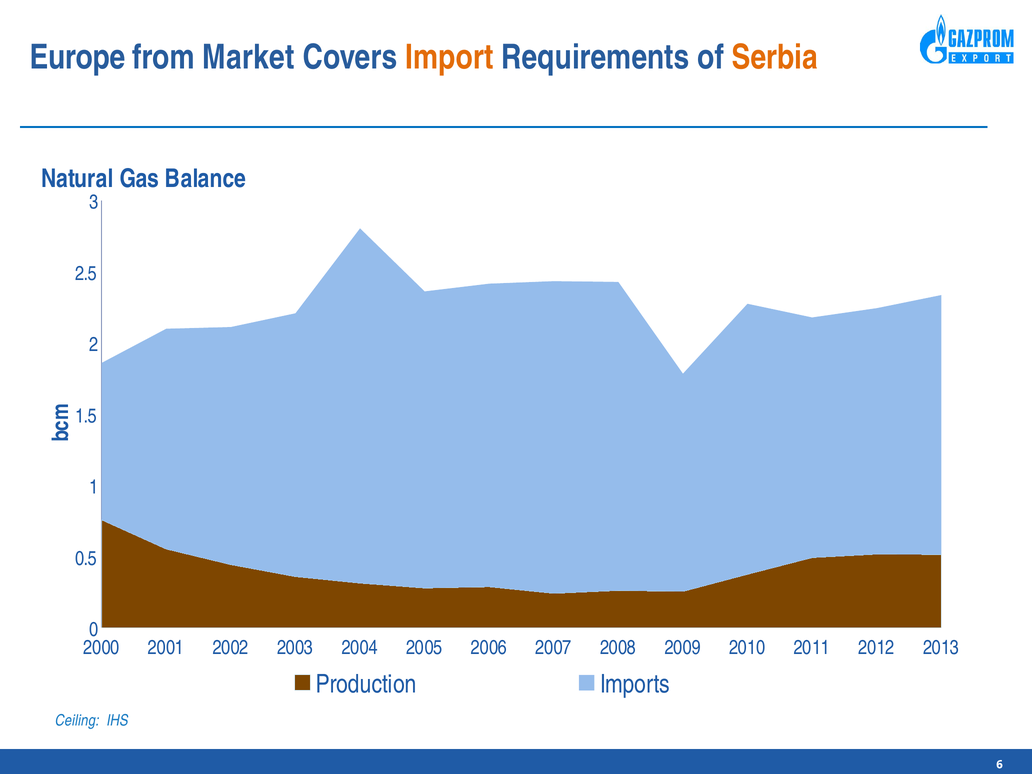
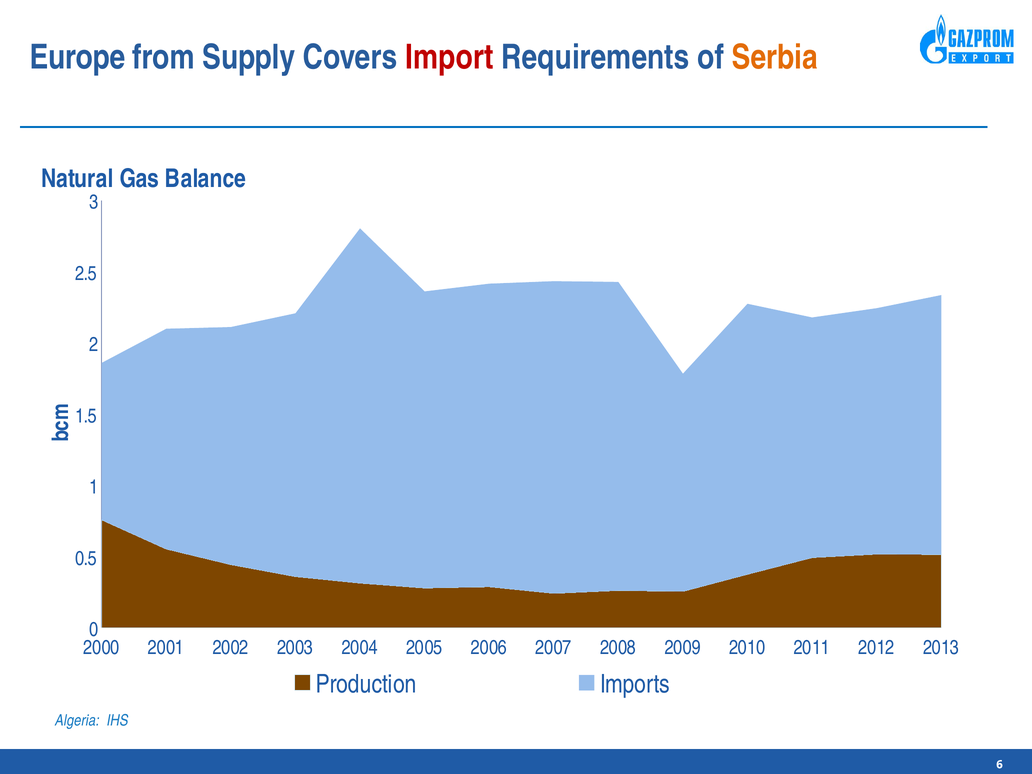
Market: Market -> Supply
Import colour: orange -> red
Ceiling: Ceiling -> Algeria
